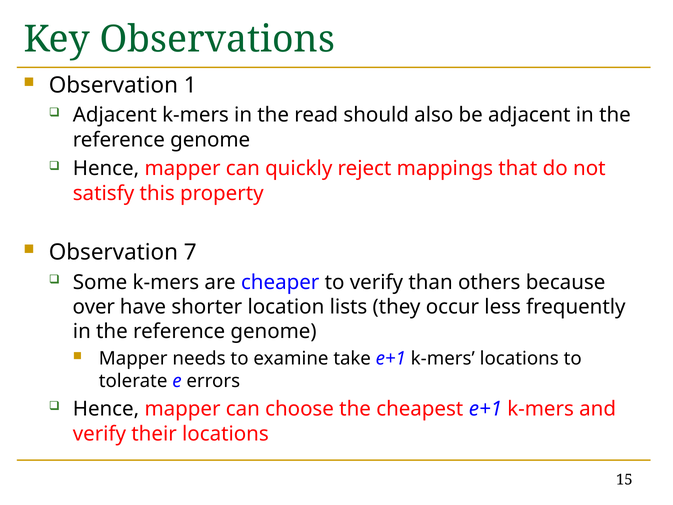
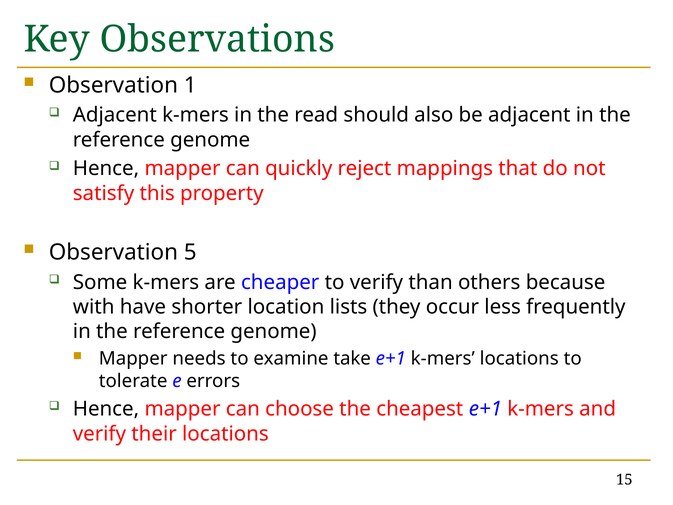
7: 7 -> 5
over: over -> with
